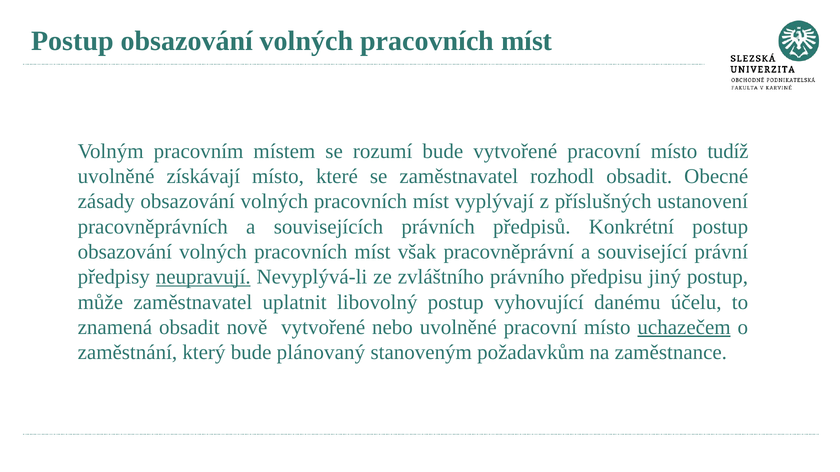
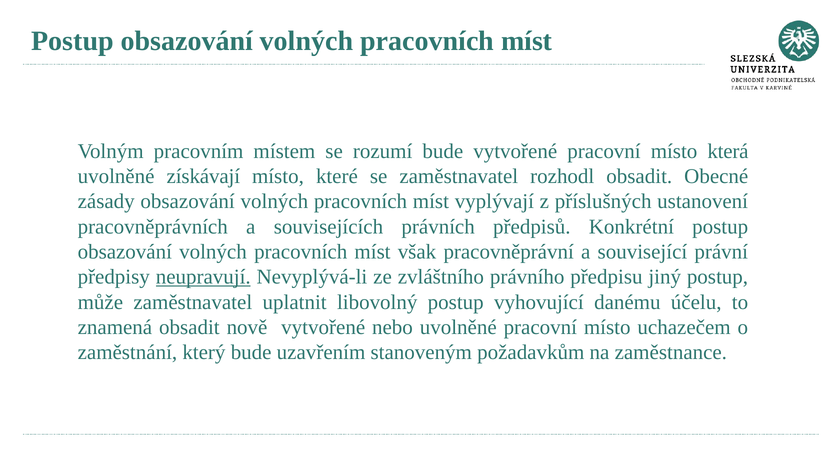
tudíž: tudíž -> která
uchazečem underline: present -> none
plánovaný: plánovaný -> uzavřením
